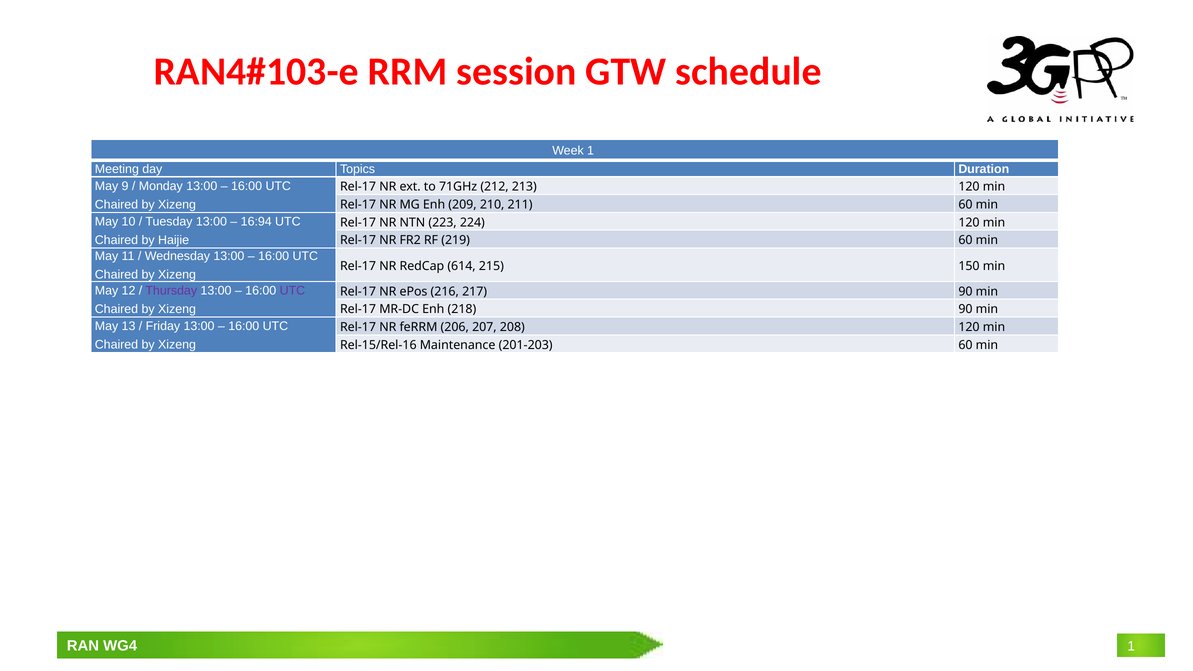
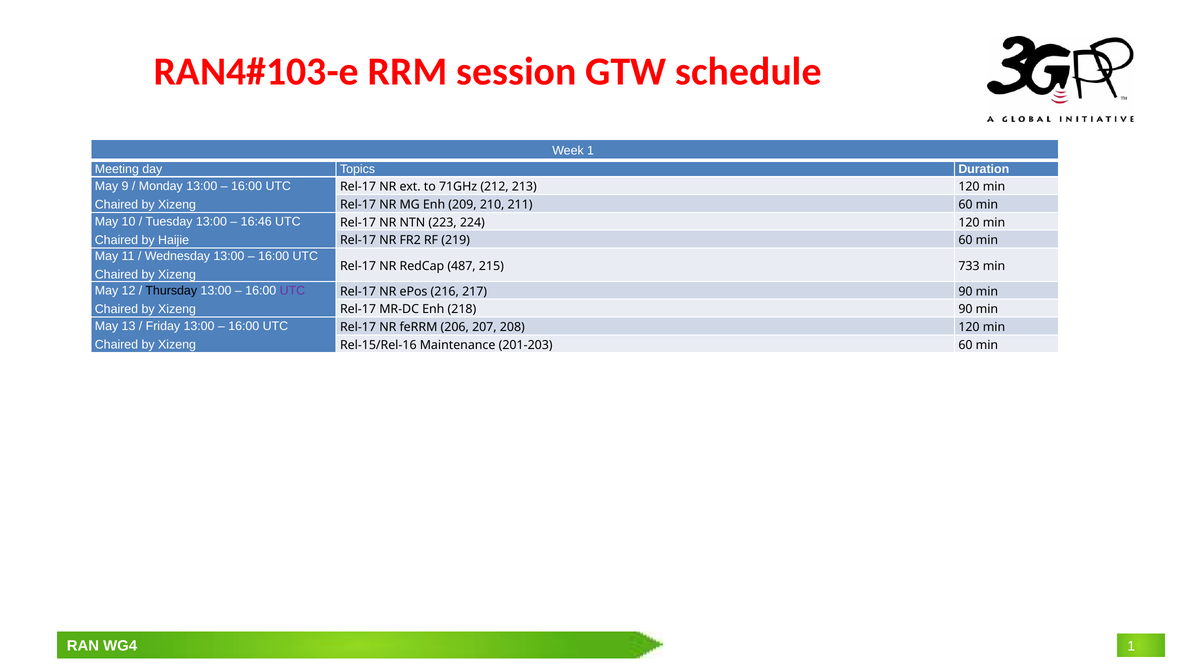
16:94: 16:94 -> 16:46
614: 614 -> 487
150: 150 -> 733
Thursday colour: purple -> black
